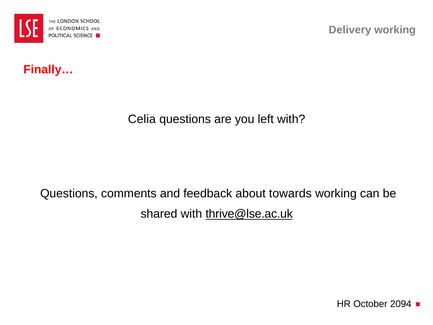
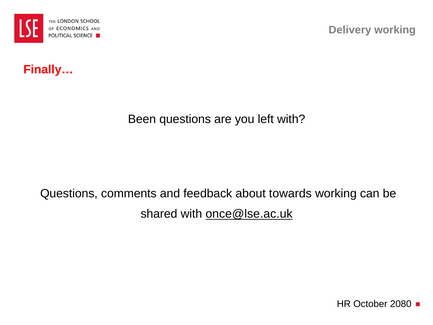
Celia: Celia -> Been
thrive@lse.ac.uk: thrive@lse.ac.uk -> once@lse.ac.uk
2094: 2094 -> 2080
